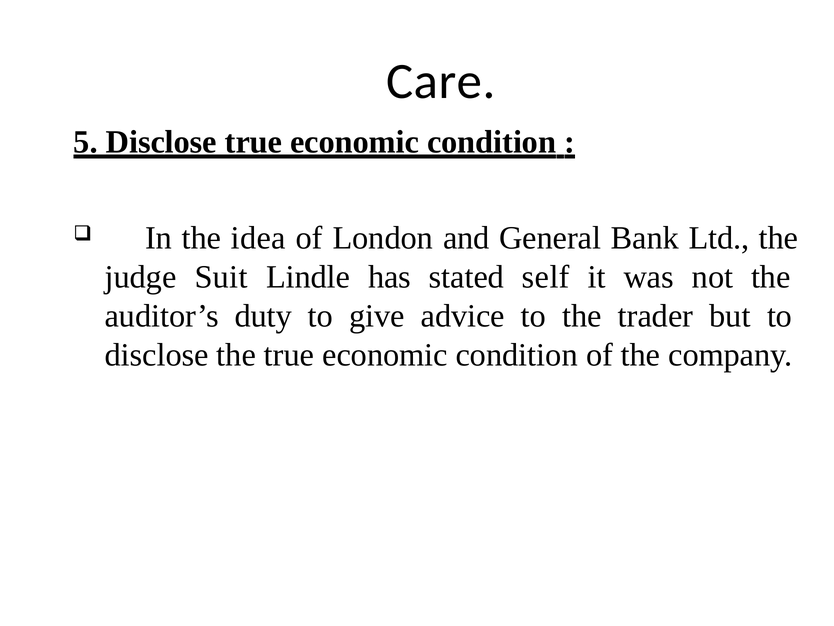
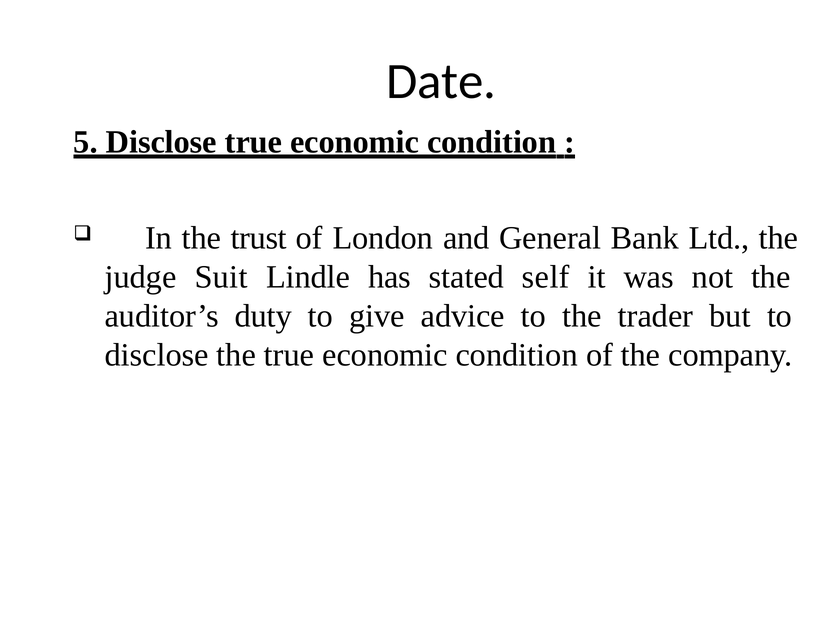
Care: Care -> Date
idea: idea -> trust
